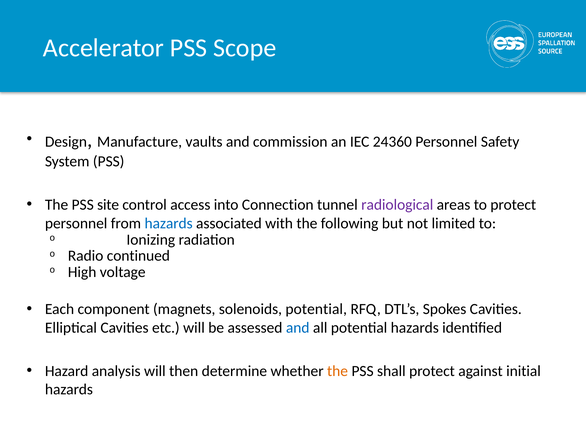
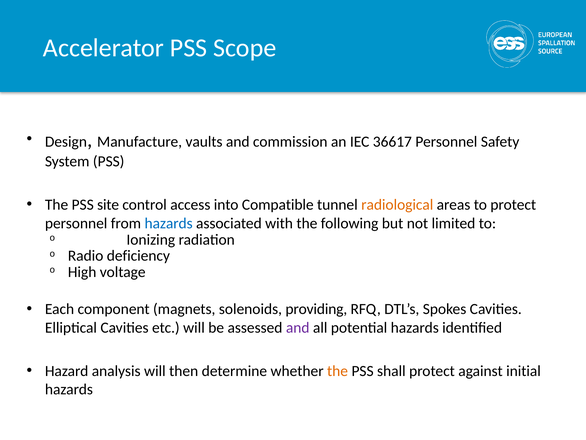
24360: 24360 -> 36617
Connection: Connection -> Compatible
radiological colour: purple -> orange
continued: continued -> deficiency
solenoids potential: potential -> providing
and at (298, 327) colour: blue -> purple
